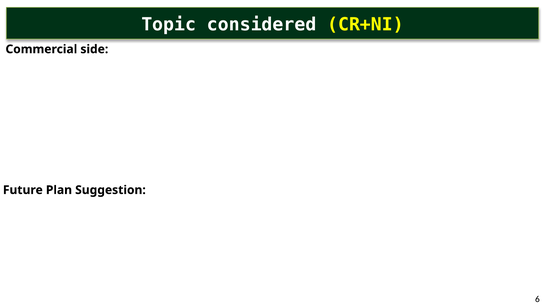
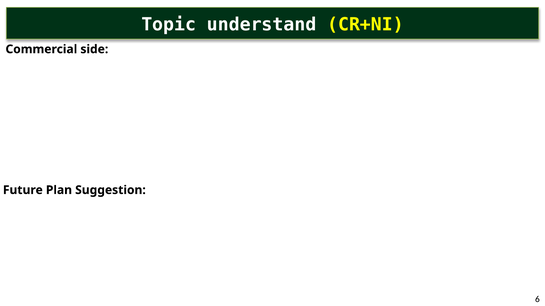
considered: considered -> understand
